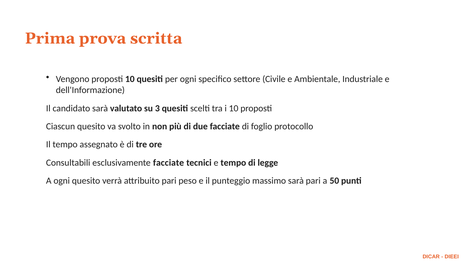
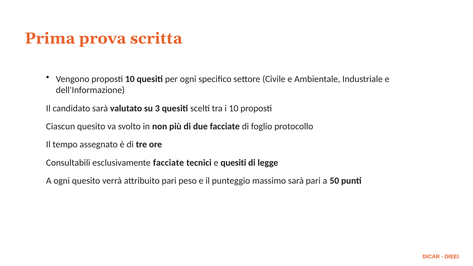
e tempo: tempo -> quesiti
